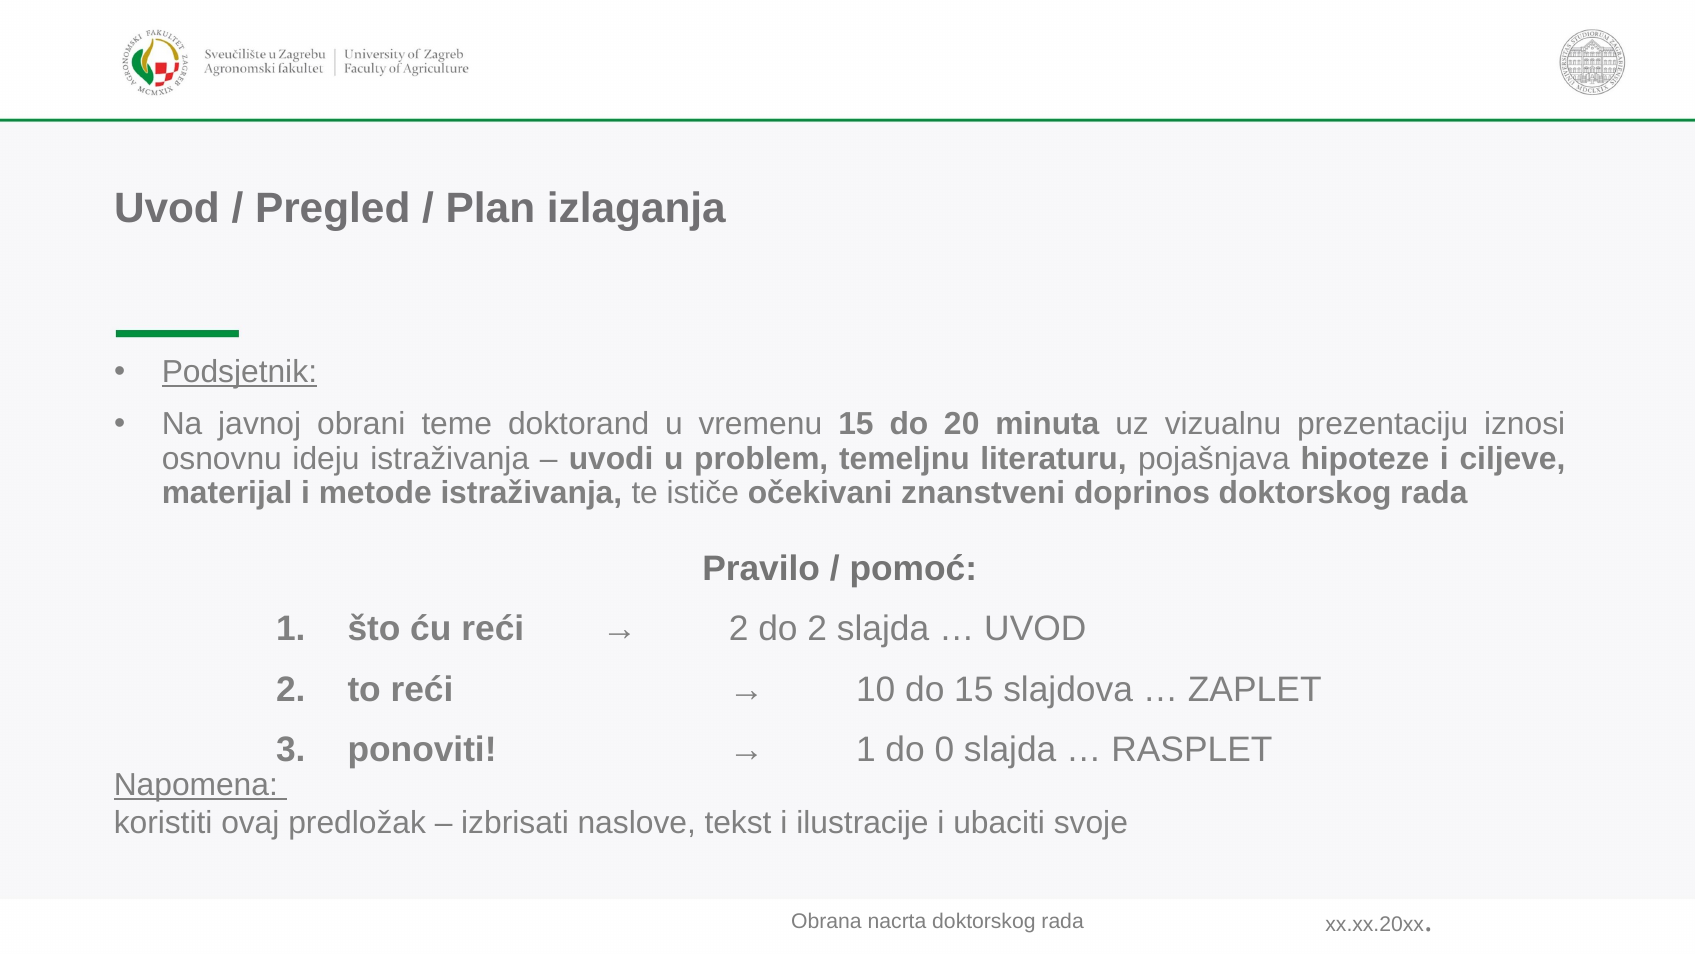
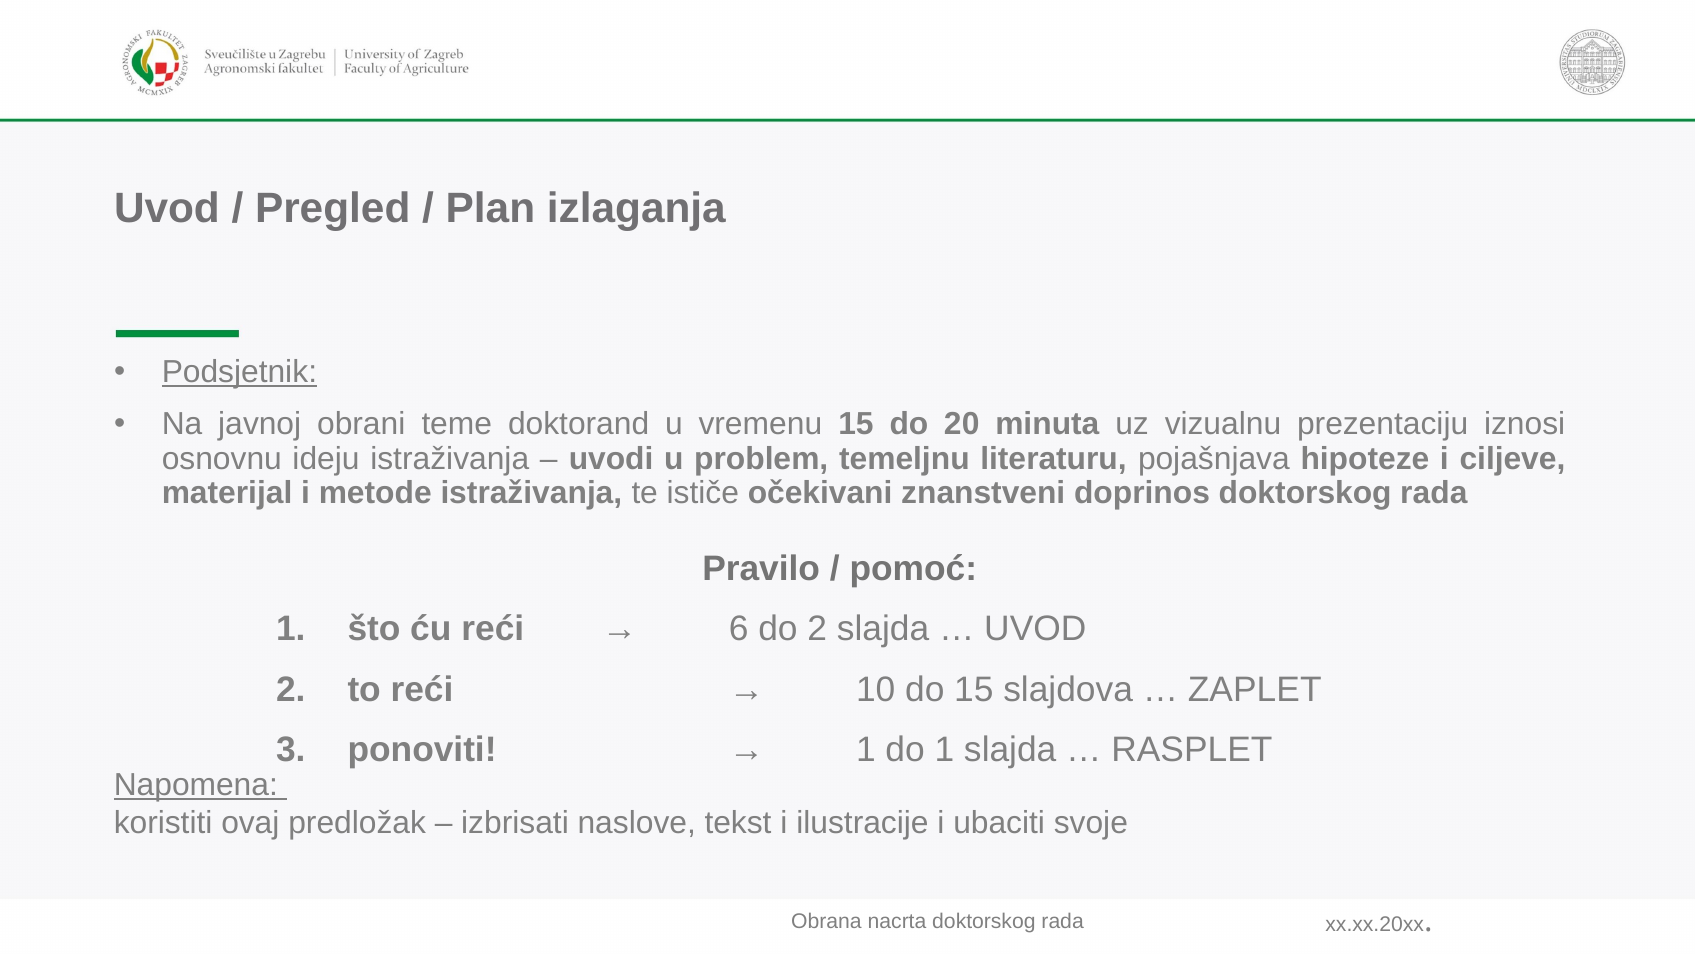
2 at (739, 629): 2 -> 6
do 0: 0 -> 1
